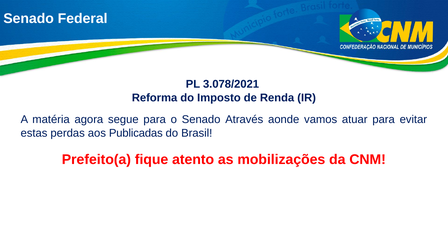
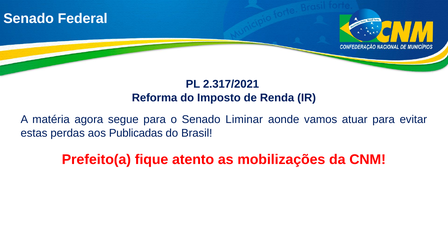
3.078/2021: 3.078/2021 -> 2.317/2021
Através: Através -> Liminar
